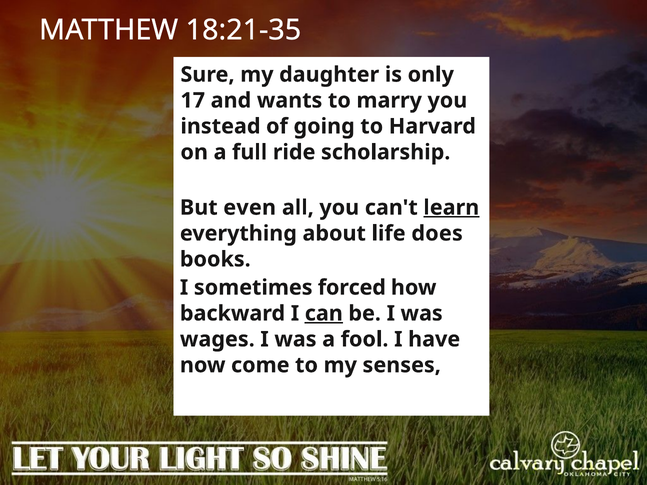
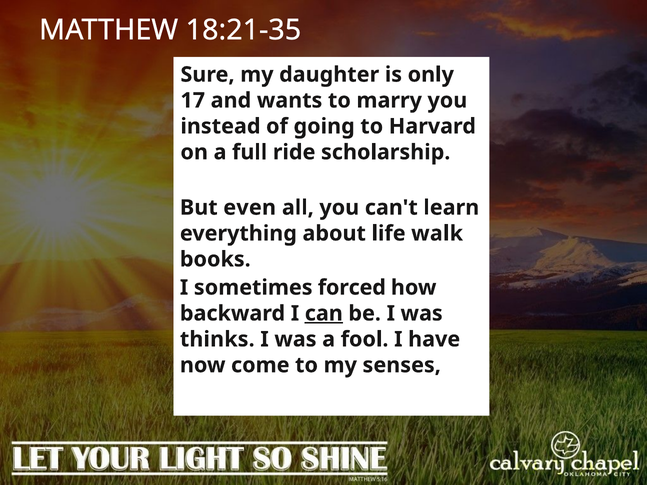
learn underline: present -> none
does: does -> walk
wages: wages -> thinks
